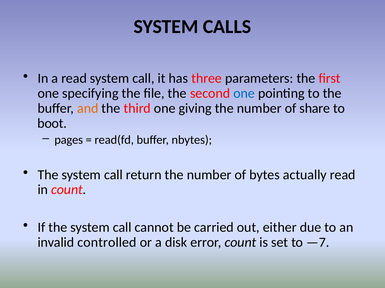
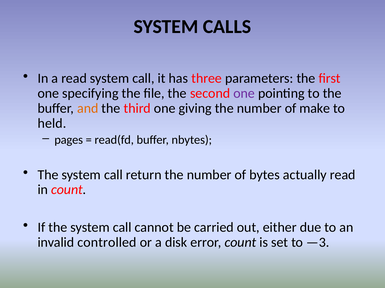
one at (244, 94) colour: blue -> purple
share: share -> make
boot: boot -> held
—7: —7 -> —3
